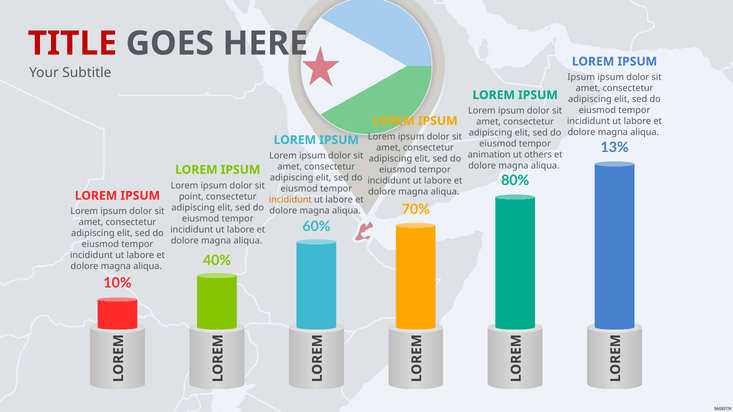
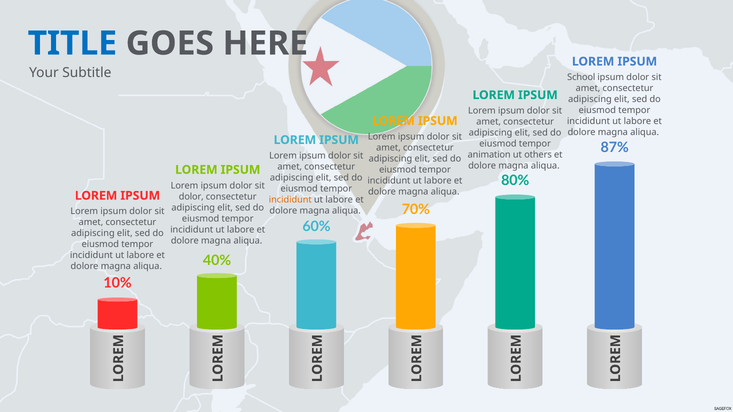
TITLE colour: red -> blue
Ipsum at (581, 77): Ipsum -> School
13%: 13% -> 87%
point at (191, 197): point -> dolor
